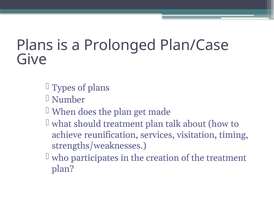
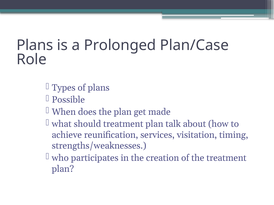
Give: Give -> Role
Number: Number -> Possible
